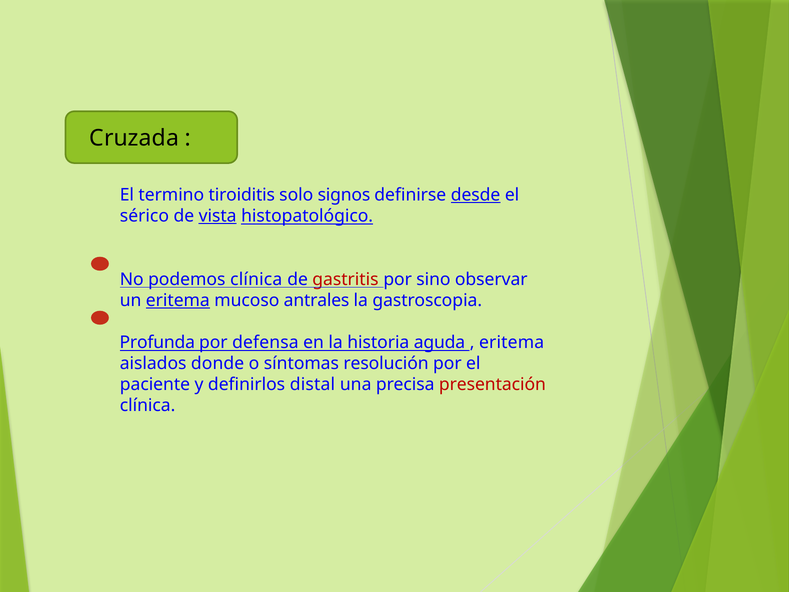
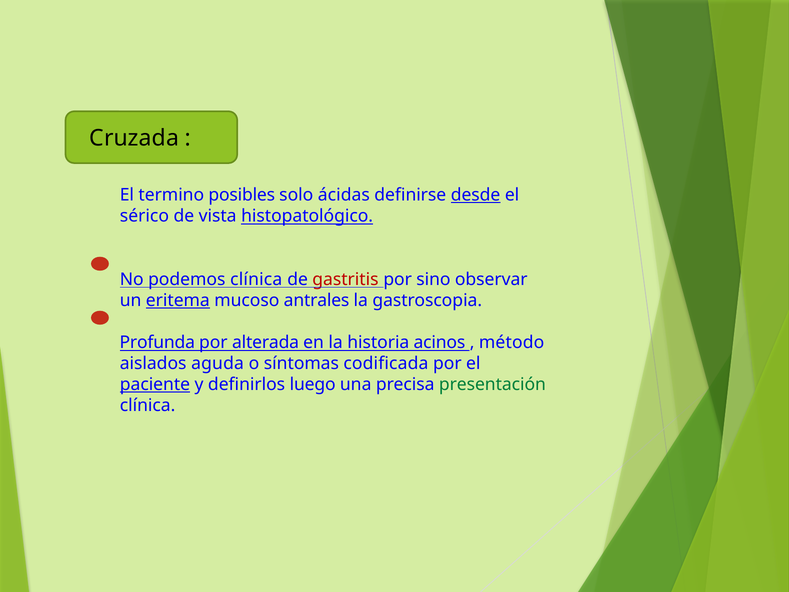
tiroiditis: tiroiditis -> posibles
signos: signos -> ácidas
vista underline: present -> none
defensa: defensa -> alterada
aguda: aguda -> acinos
eritema at (512, 342): eritema -> método
donde: donde -> aguda
resolución: resolución -> codificada
paciente underline: none -> present
distal: distal -> luego
presentación colour: red -> green
